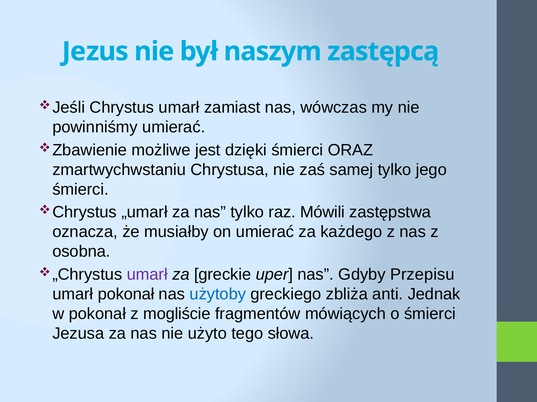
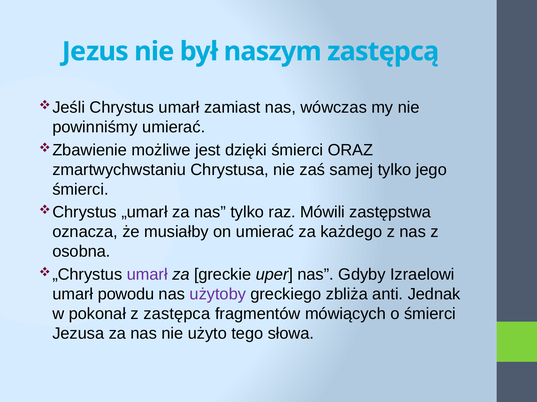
Przepisu: Przepisu -> Izraelowi
umarł pokonał: pokonał -> powodu
użytoby colour: blue -> purple
mogliście: mogliście -> zastępca
